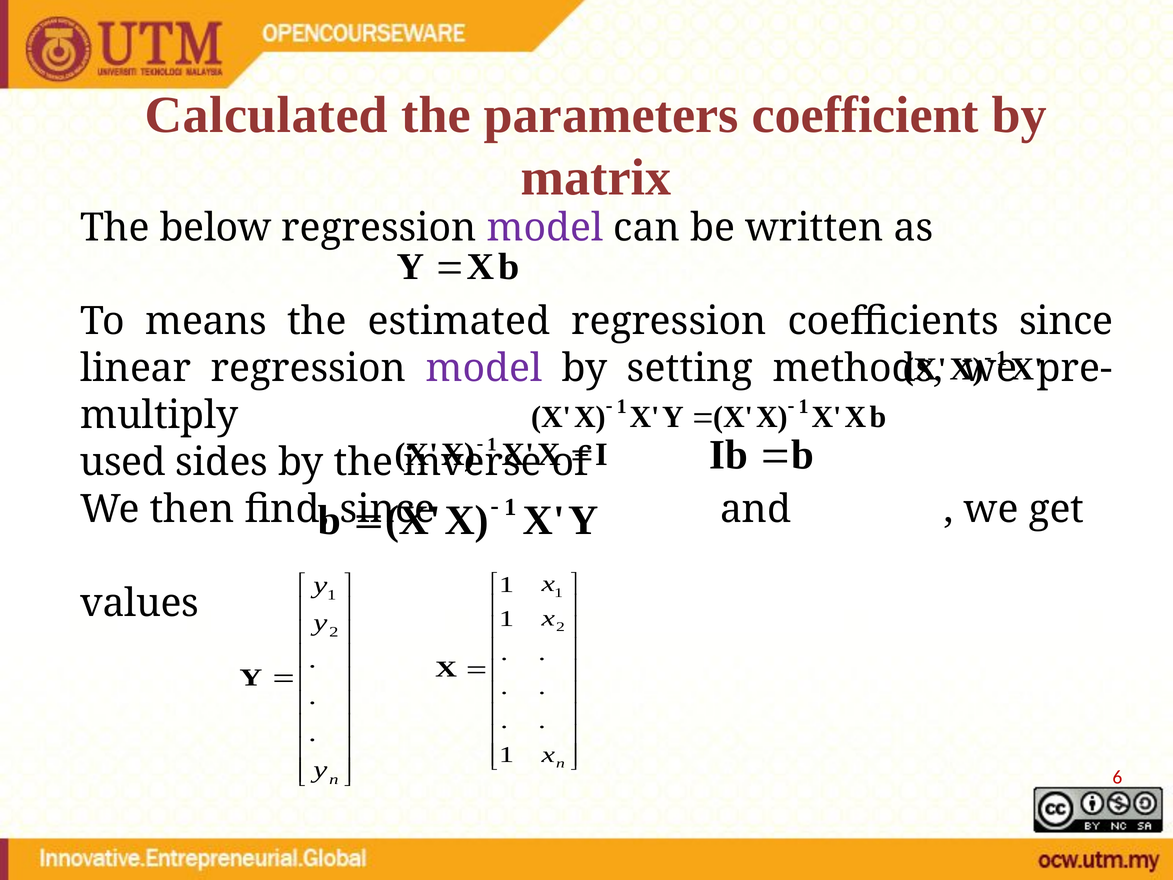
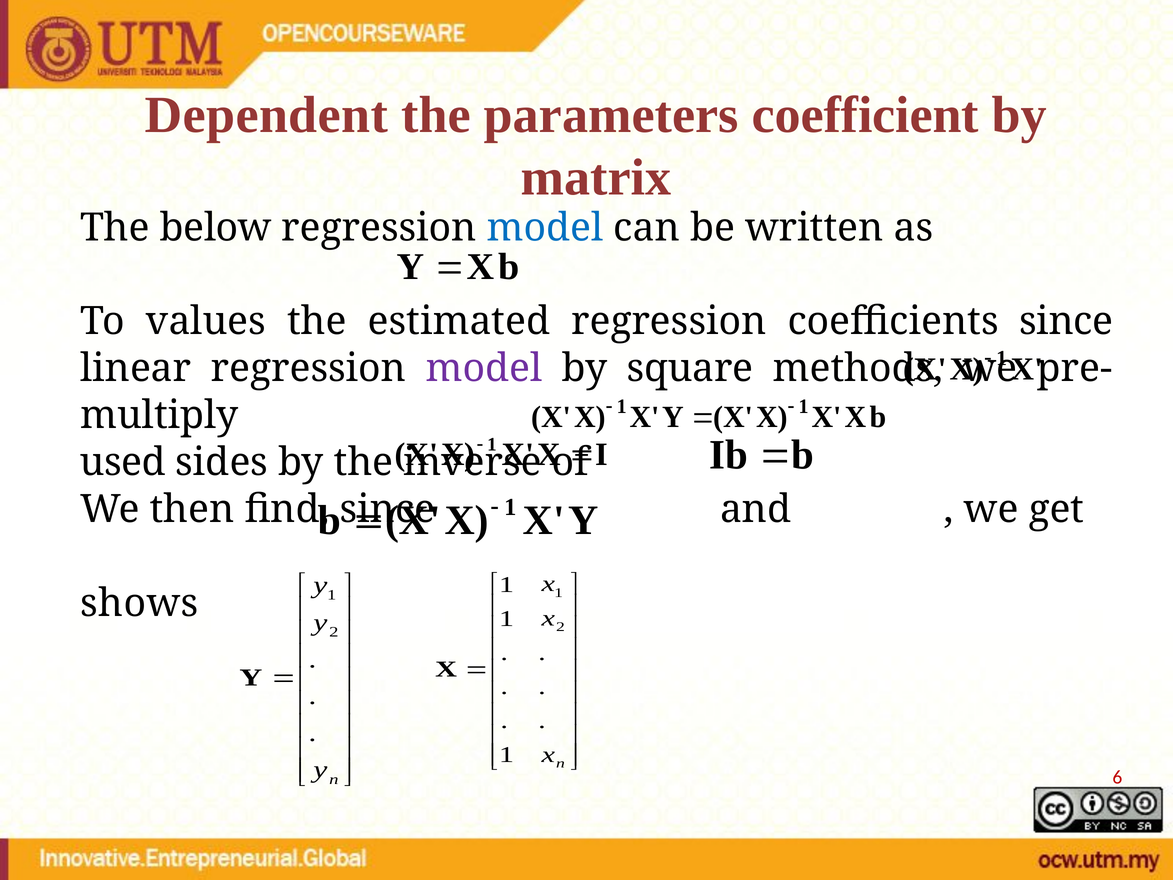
Calculated: Calculated -> Dependent
model at (545, 228) colour: purple -> blue
means: means -> values
setting: setting -> square
values: values -> shows
